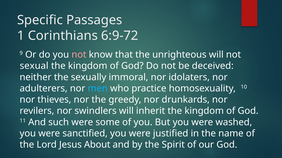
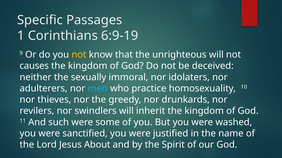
6:9-72: 6:9-72 -> 6:9-19
not at (79, 55) colour: pink -> yellow
sexual: sexual -> causes
